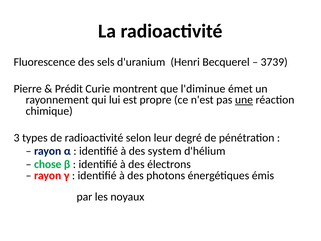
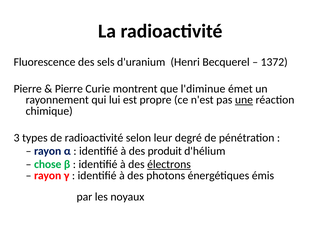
3739: 3739 -> 1372
Prédit at (69, 89): Prédit -> Pierre
system: system -> produit
électrons underline: none -> present
